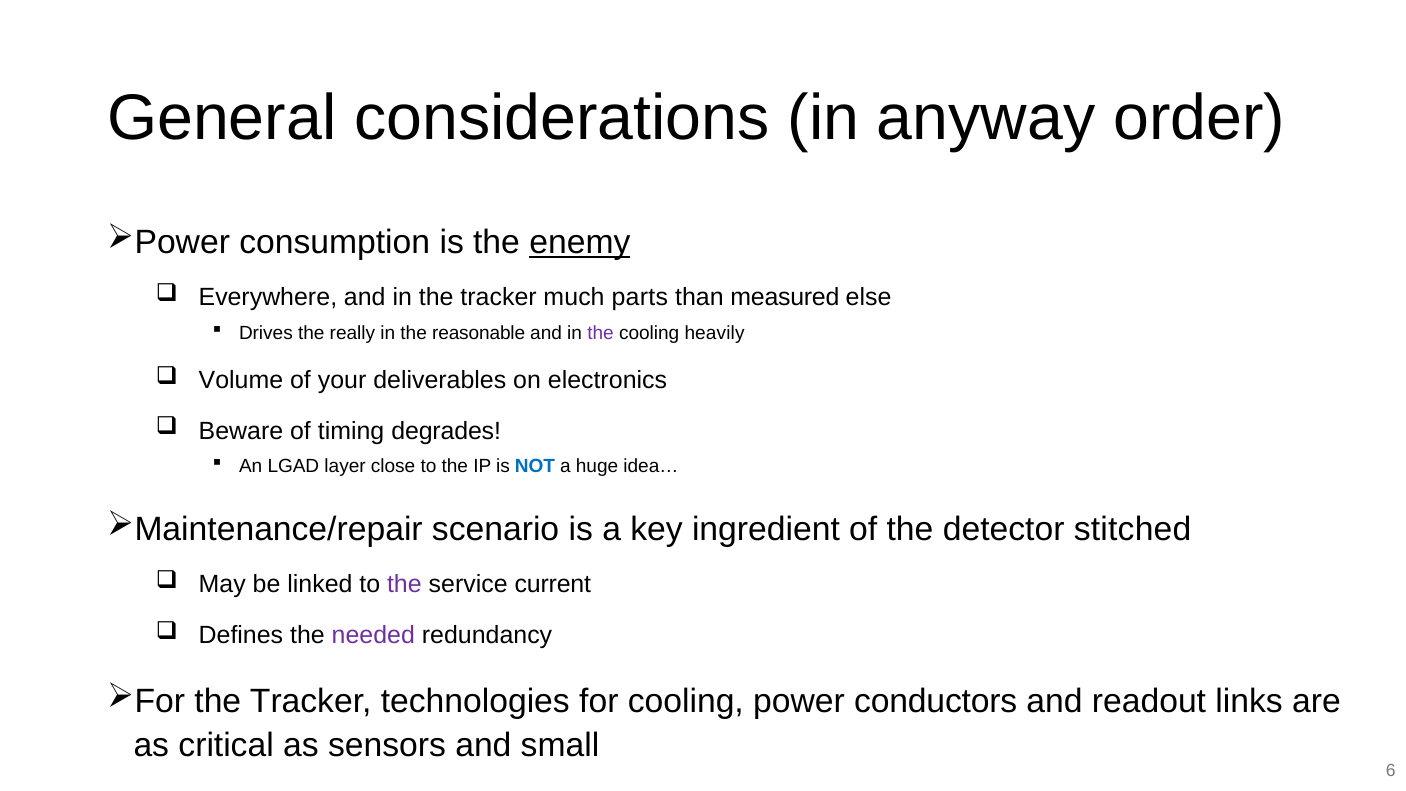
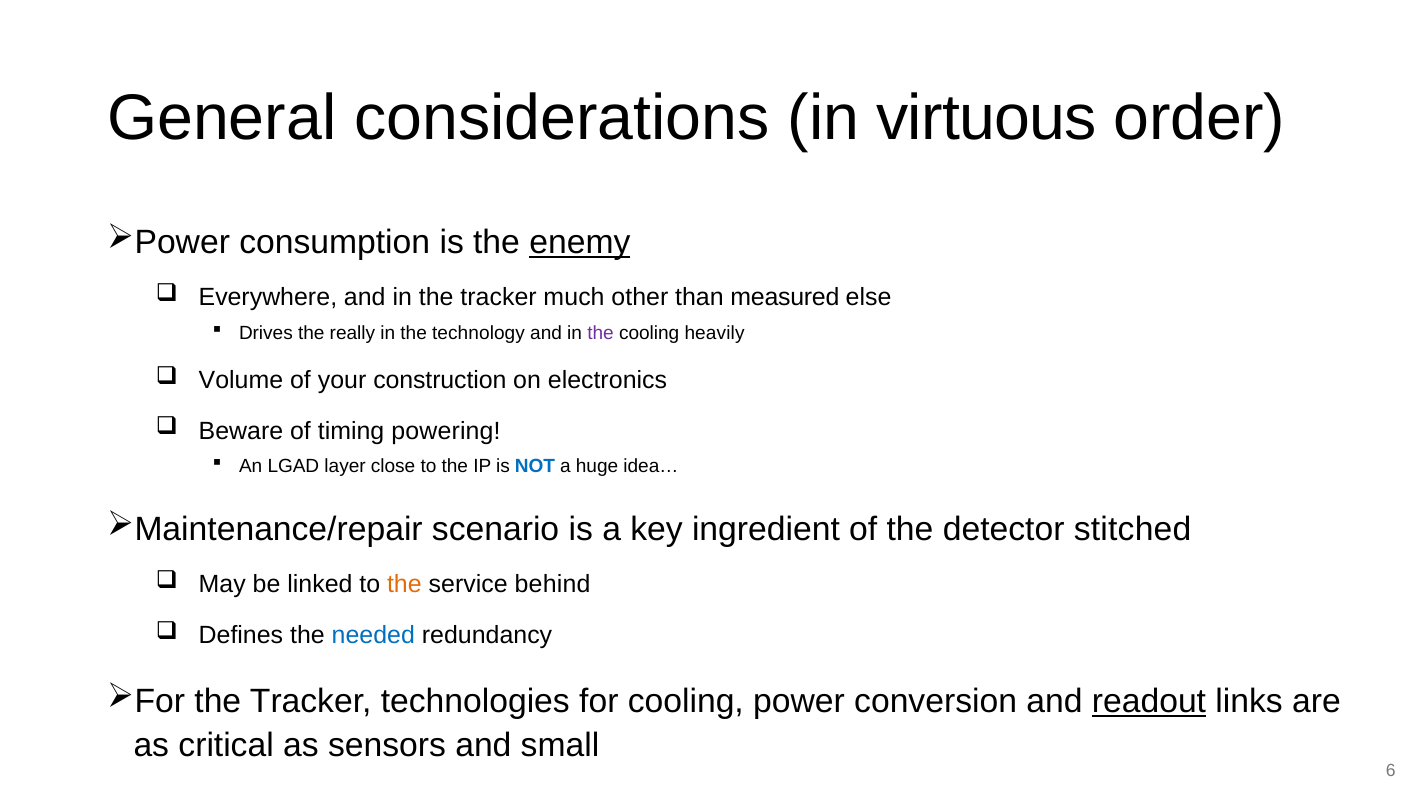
anyway: anyway -> virtuous
parts: parts -> other
reasonable: reasonable -> technology
deliverables: deliverables -> construction
degrades: degrades -> powering
the at (404, 584) colour: purple -> orange
current: current -> behind
needed colour: purple -> blue
conductors: conductors -> conversion
readout underline: none -> present
